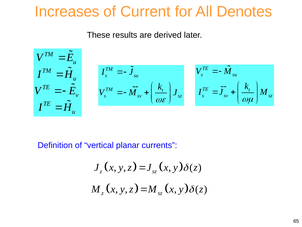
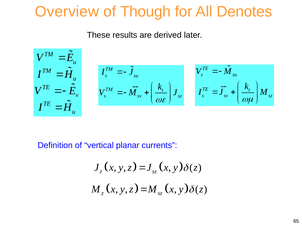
Increases: Increases -> Overview
Current: Current -> Though
